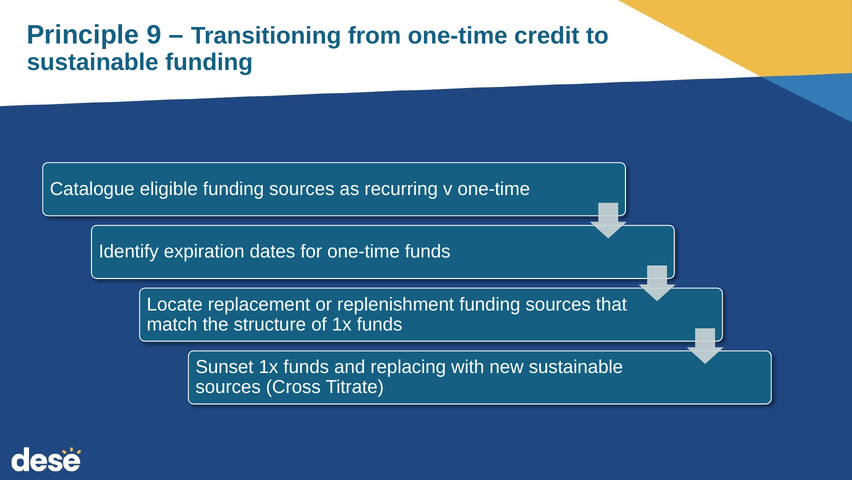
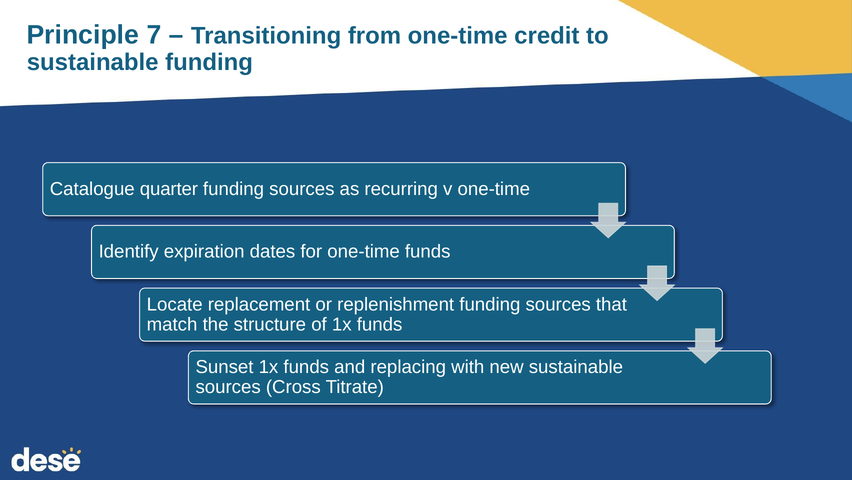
9: 9 -> 7
eligible: eligible -> quarter
